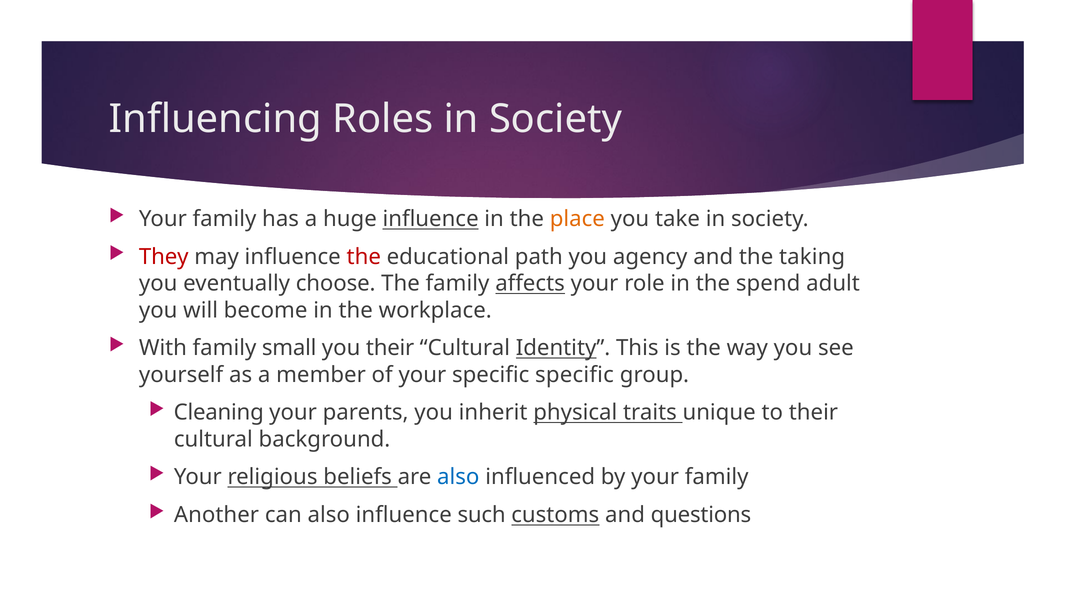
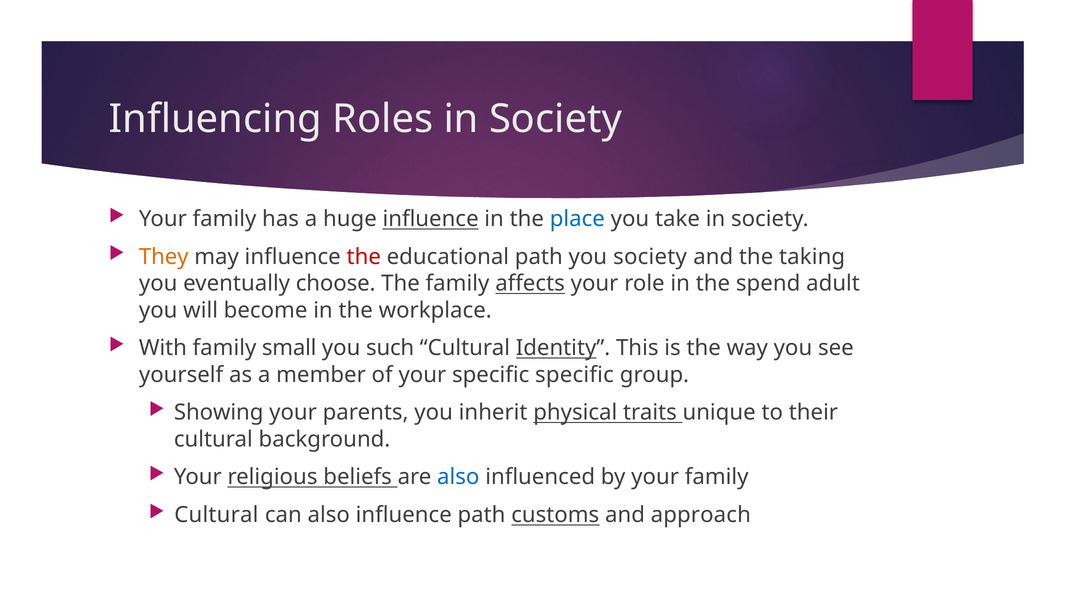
place colour: orange -> blue
They colour: red -> orange
you agency: agency -> society
you their: their -> such
Cleaning: Cleaning -> Showing
Another at (216, 515): Another -> Cultural
influence such: such -> path
questions: questions -> approach
